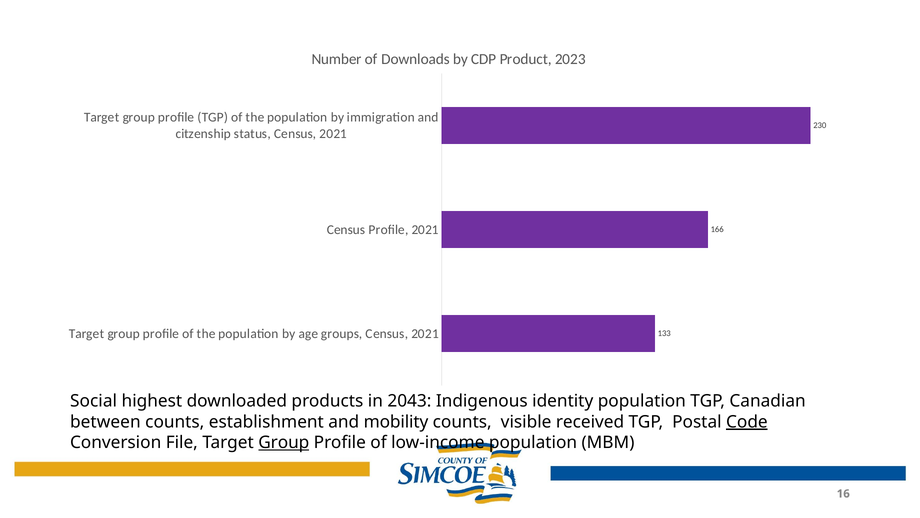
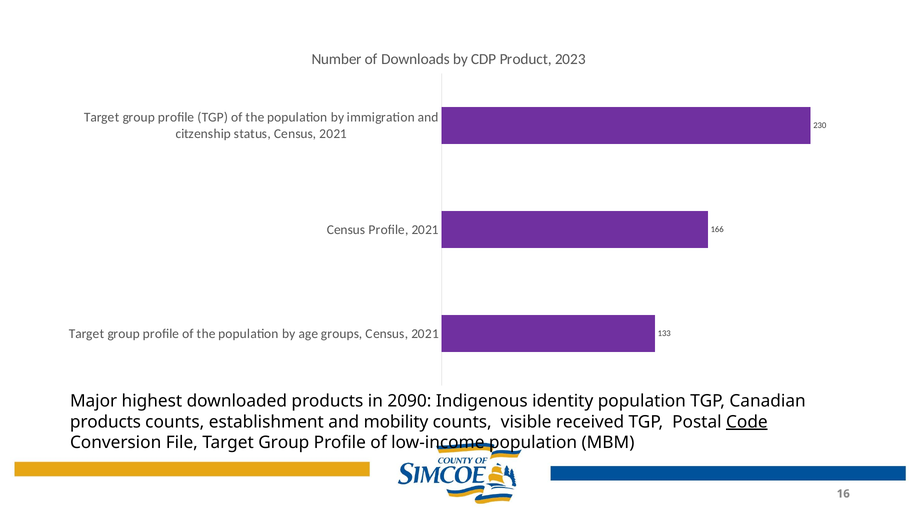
Social: Social -> Major
2043: 2043 -> 2090
between at (105, 421): between -> products
Group at (284, 442) underline: present -> none
